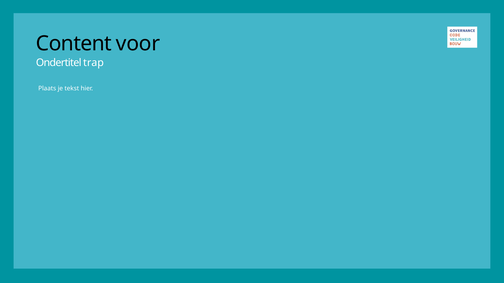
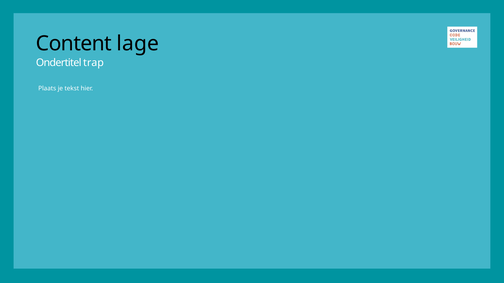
voor: voor -> lage
